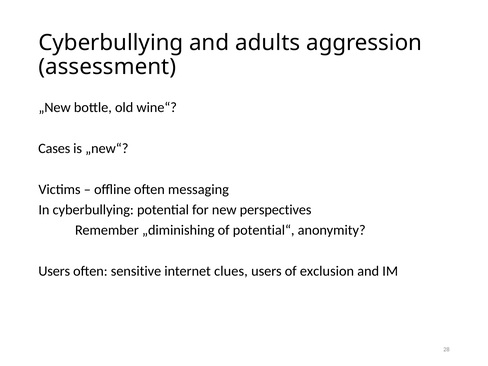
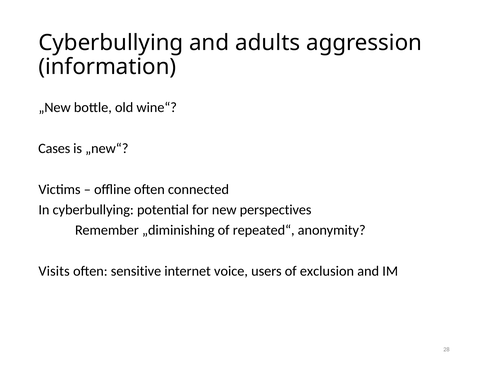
assessment: assessment -> information
messaging: messaging -> connected
potential“: potential“ -> repeated“
Users at (54, 271): Users -> Visits
clues: clues -> voice
